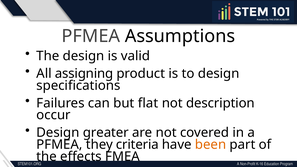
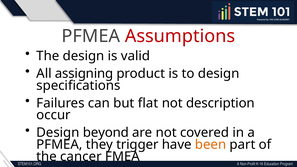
Assumptions colour: black -> red
greater: greater -> beyond
criteria: criteria -> trigger
effects: effects -> cancer
